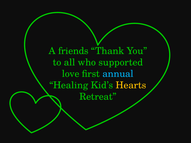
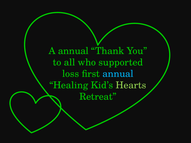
A friends: friends -> annual
love: love -> loss
Hearts colour: yellow -> light green
